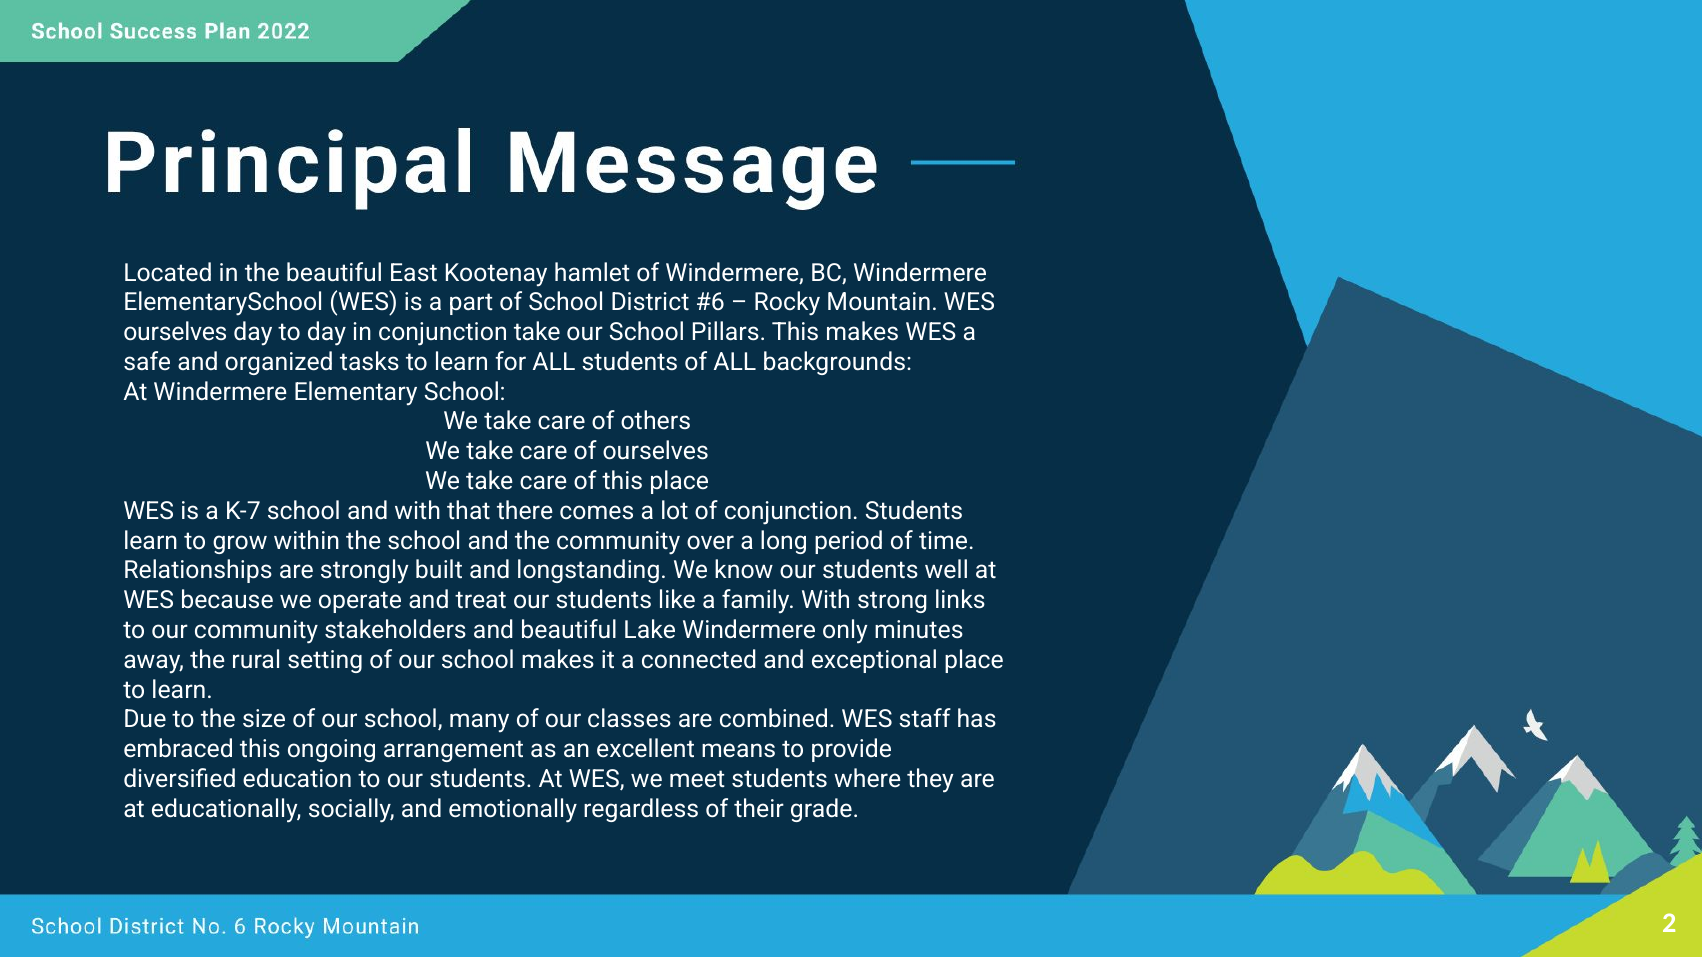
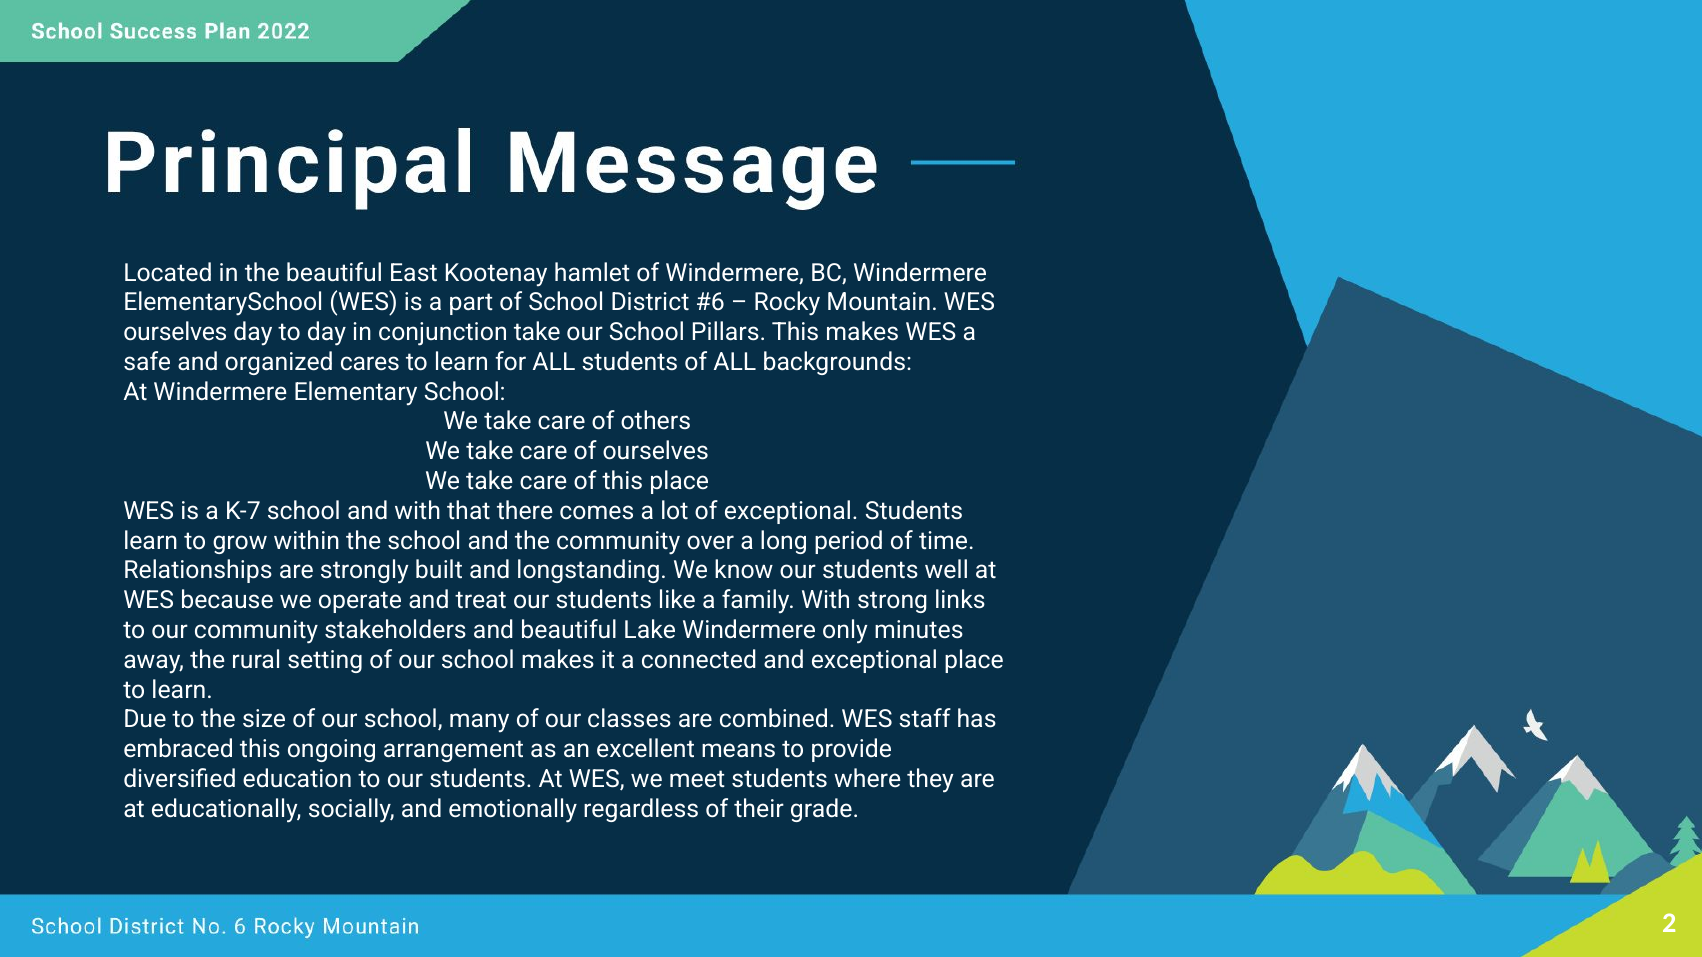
tasks: tasks -> cares
of conjunction: conjunction -> exceptional
